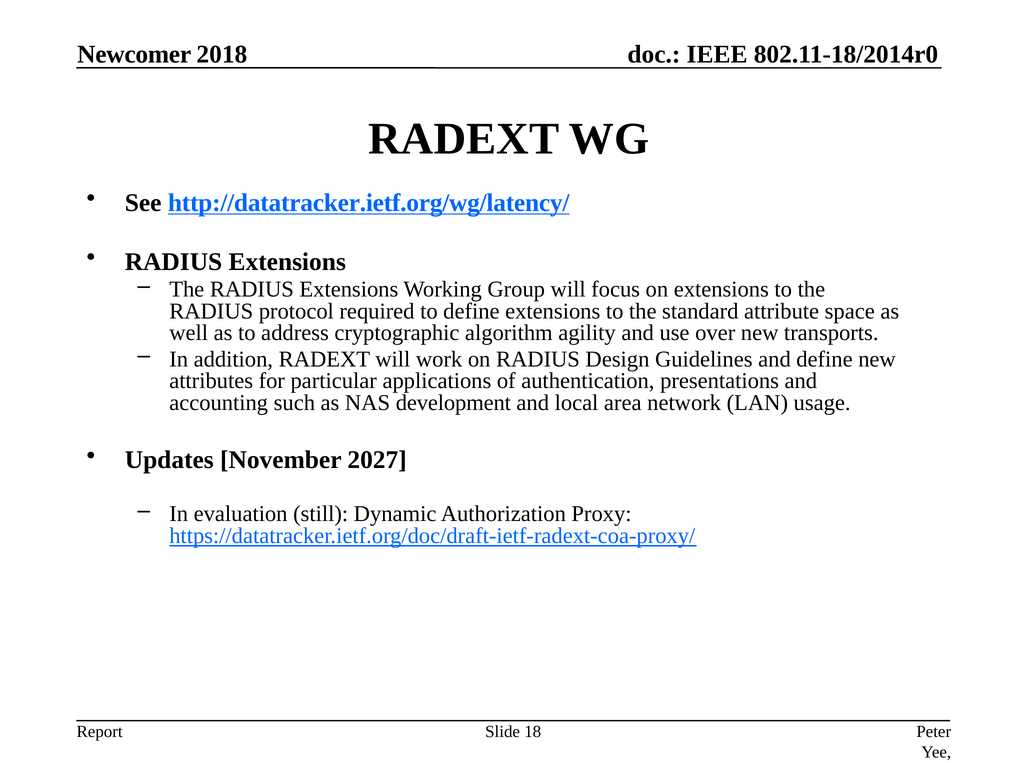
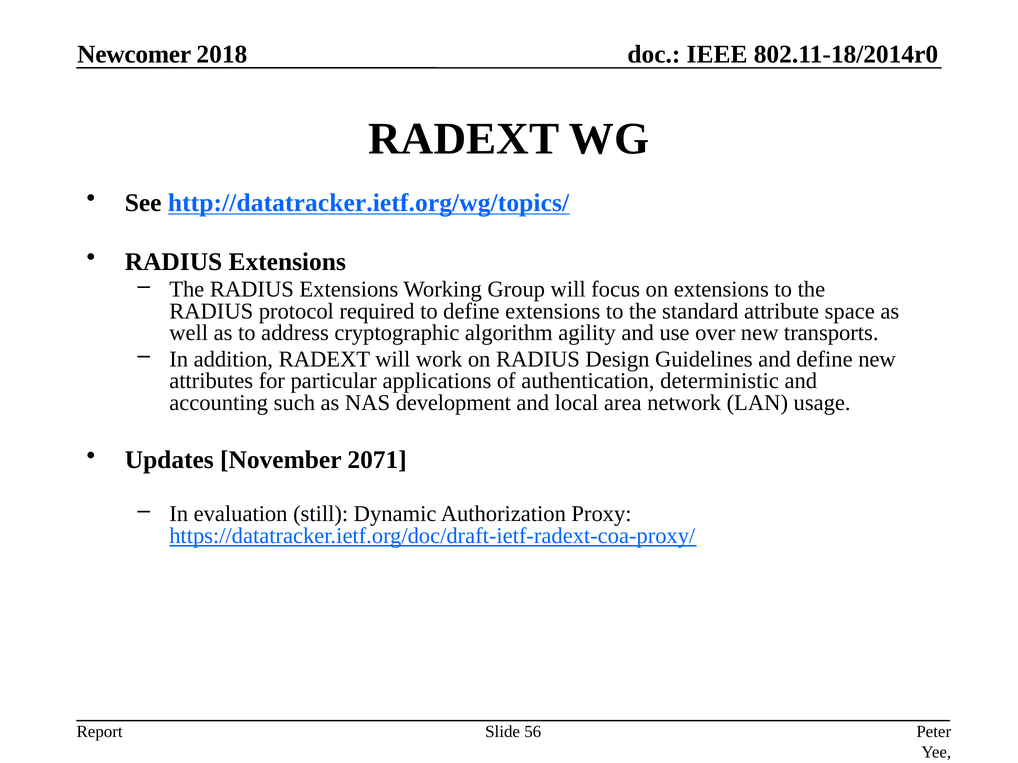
http://datatracker.ietf.org/wg/latency/: http://datatracker.ietf.org/wg/latency/ -> http://datatracker.ietf.org/wg/topics/
presentations: presentations -> deterministic
2027: 2027 -> 2071
18: 18 -> 56
